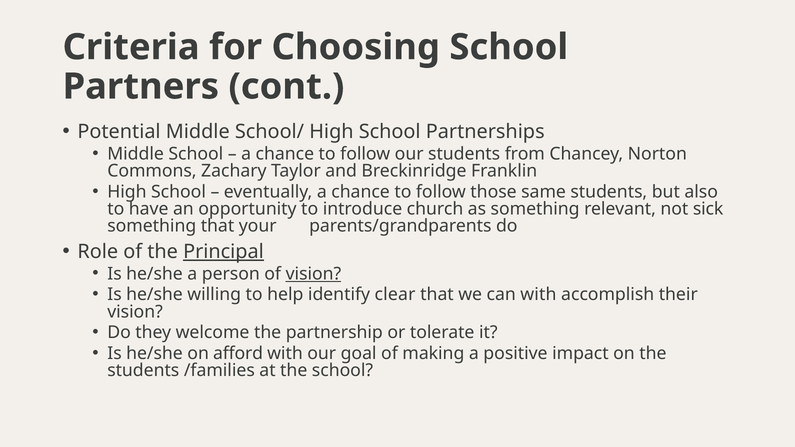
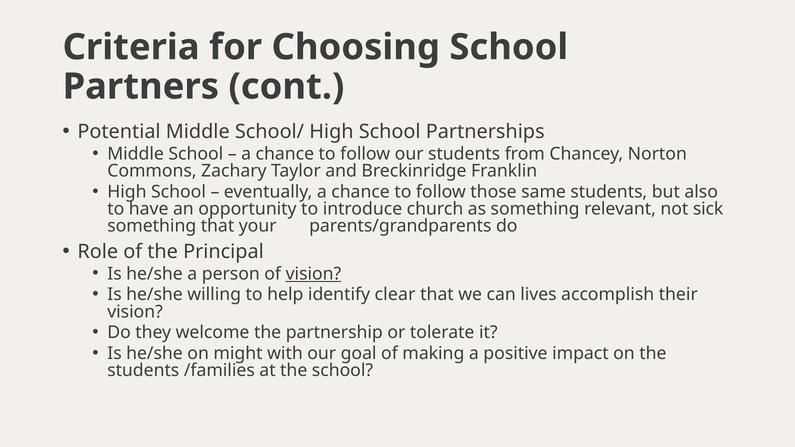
Principal underline: present -> none
can with: with -> lives
afford: afford -> might
